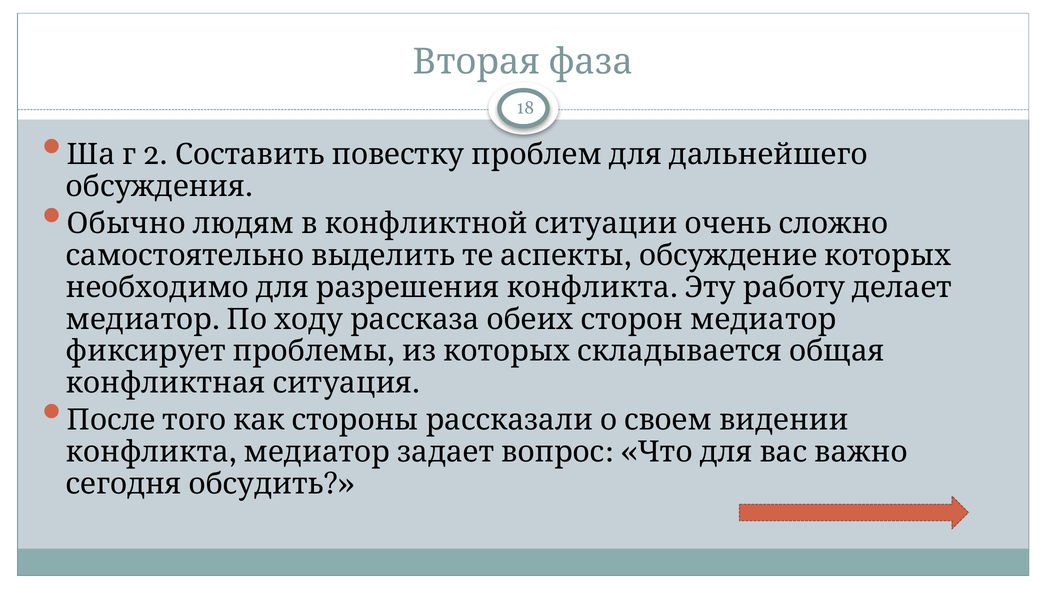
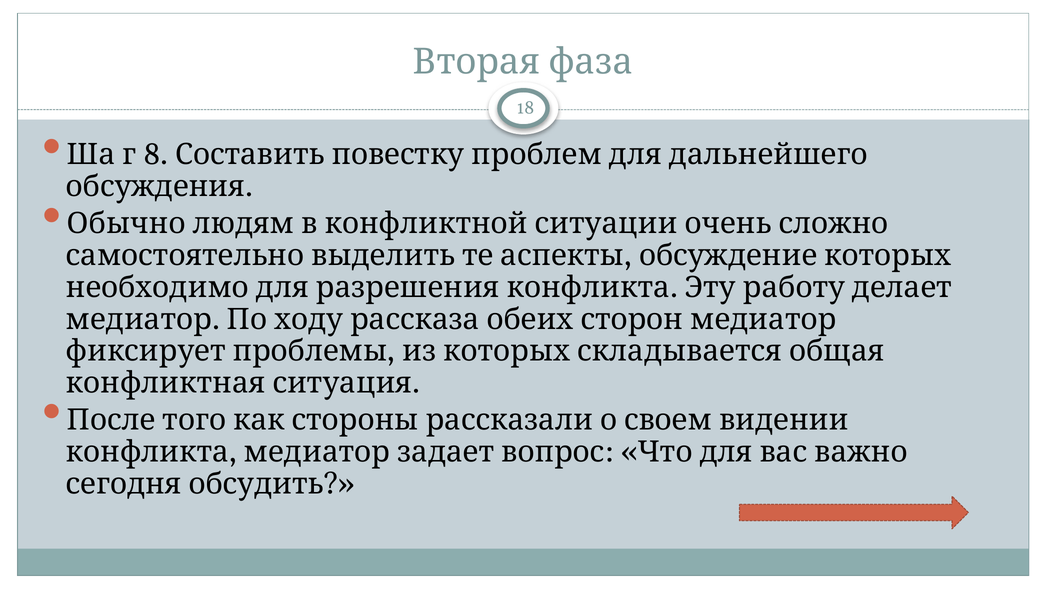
2: 2 -> 8
